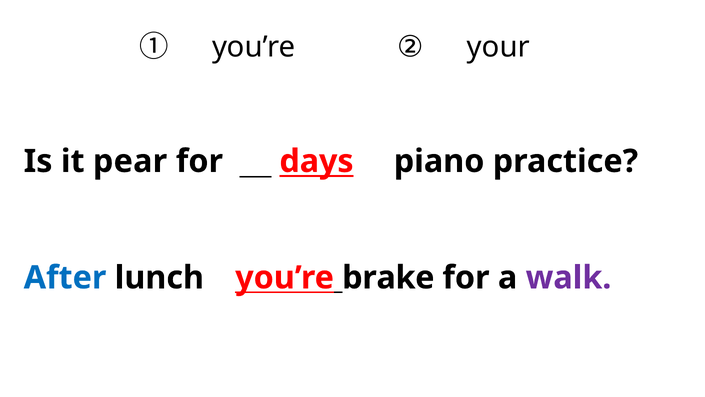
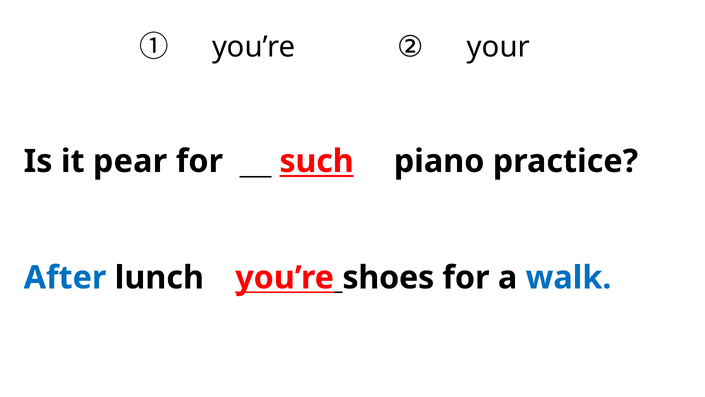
days: days -> such
brake: brake -> shoes
walk colour: purple -> blue
